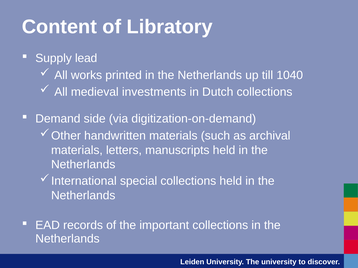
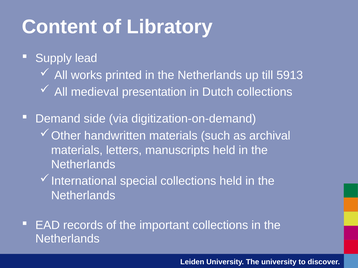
1040: 1040 -> 5913
investments: investments -> presentation
